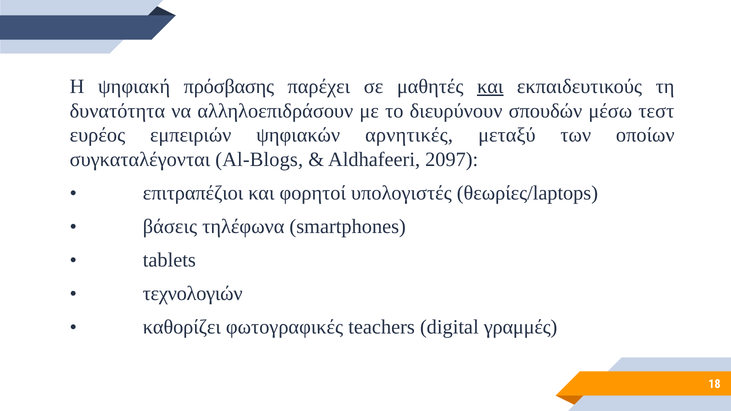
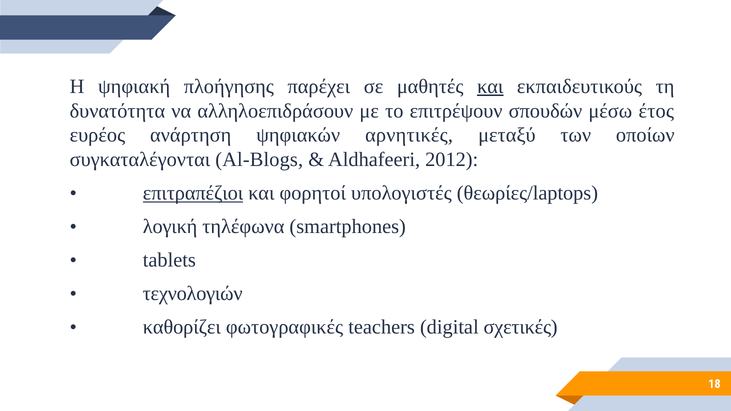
πρόσβασης: πρόσβασης -> πλοήγησης
διευρύνουν: διευρύνουν -> επιτρέψουν
τεστ: τεστ -> έτος
εμπειριών: εμπειριών -> ανάρτηση
2097: 2097 -> 2012
επιτραπέζιοι underline: none -> present
βάσεις: βάσεις -> λογική
γραμμές: γραμμές -> σχετικές
